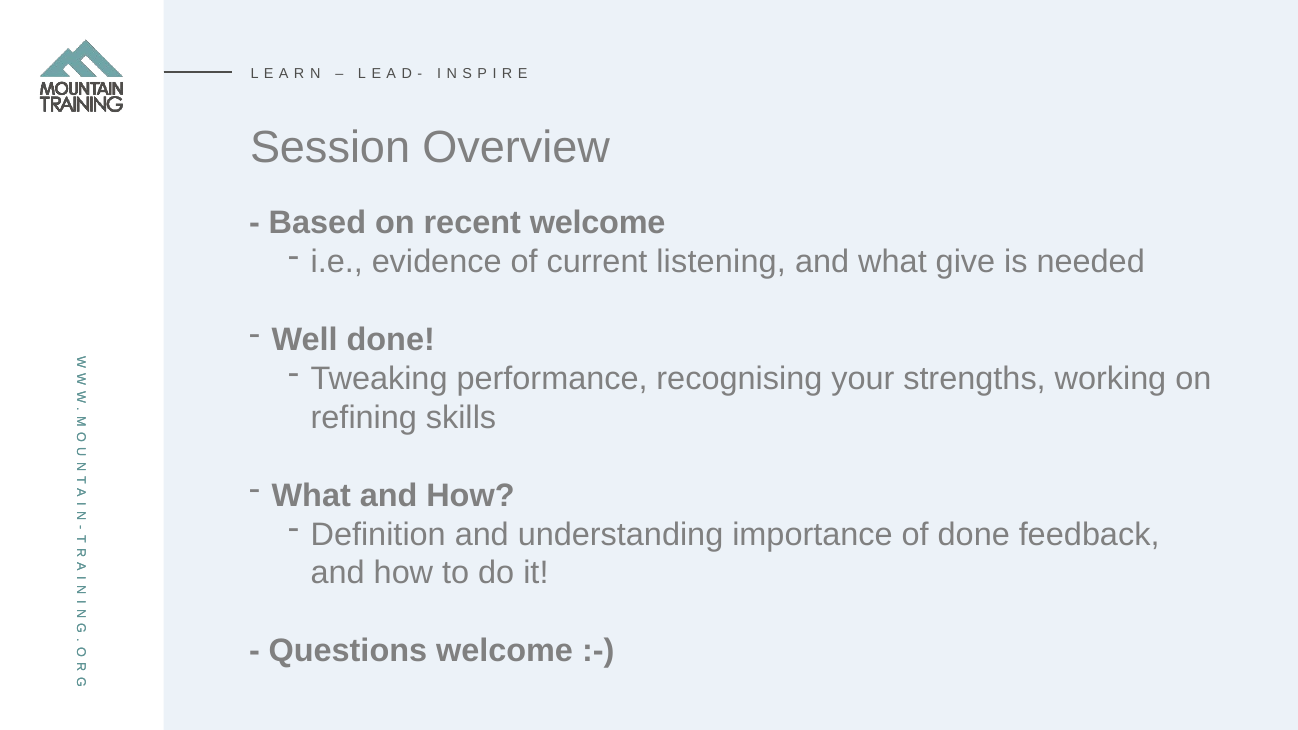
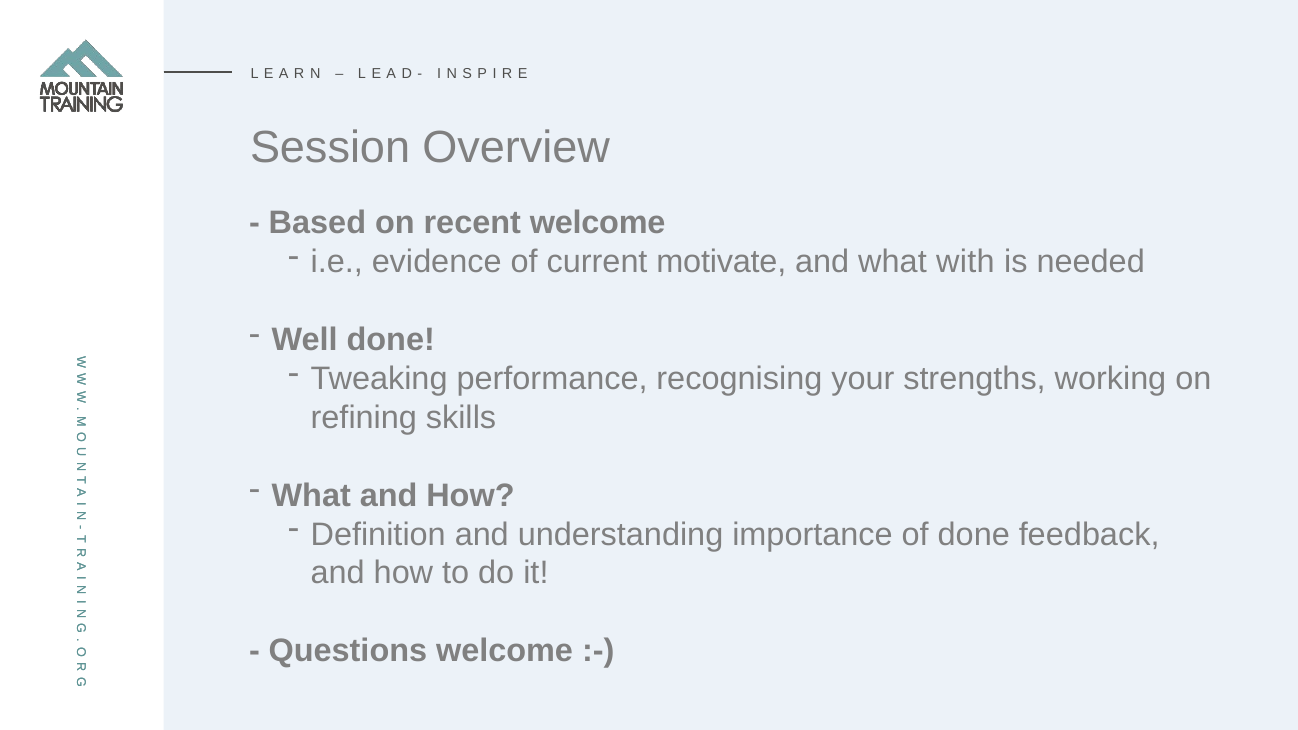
listening: listening -> motivate
give: give -> with
